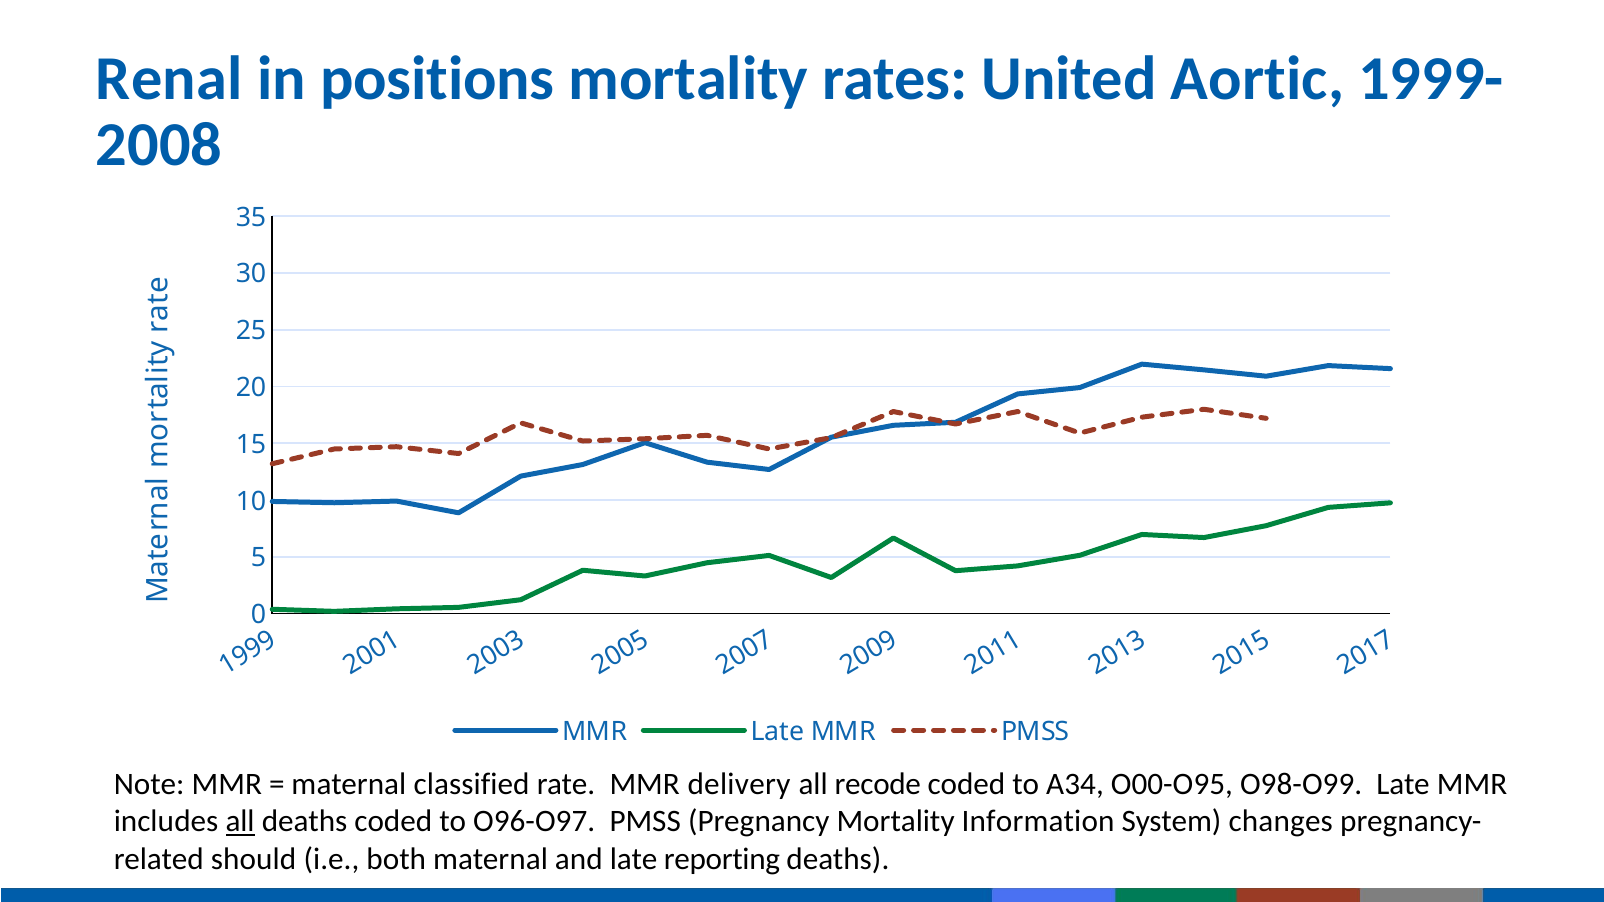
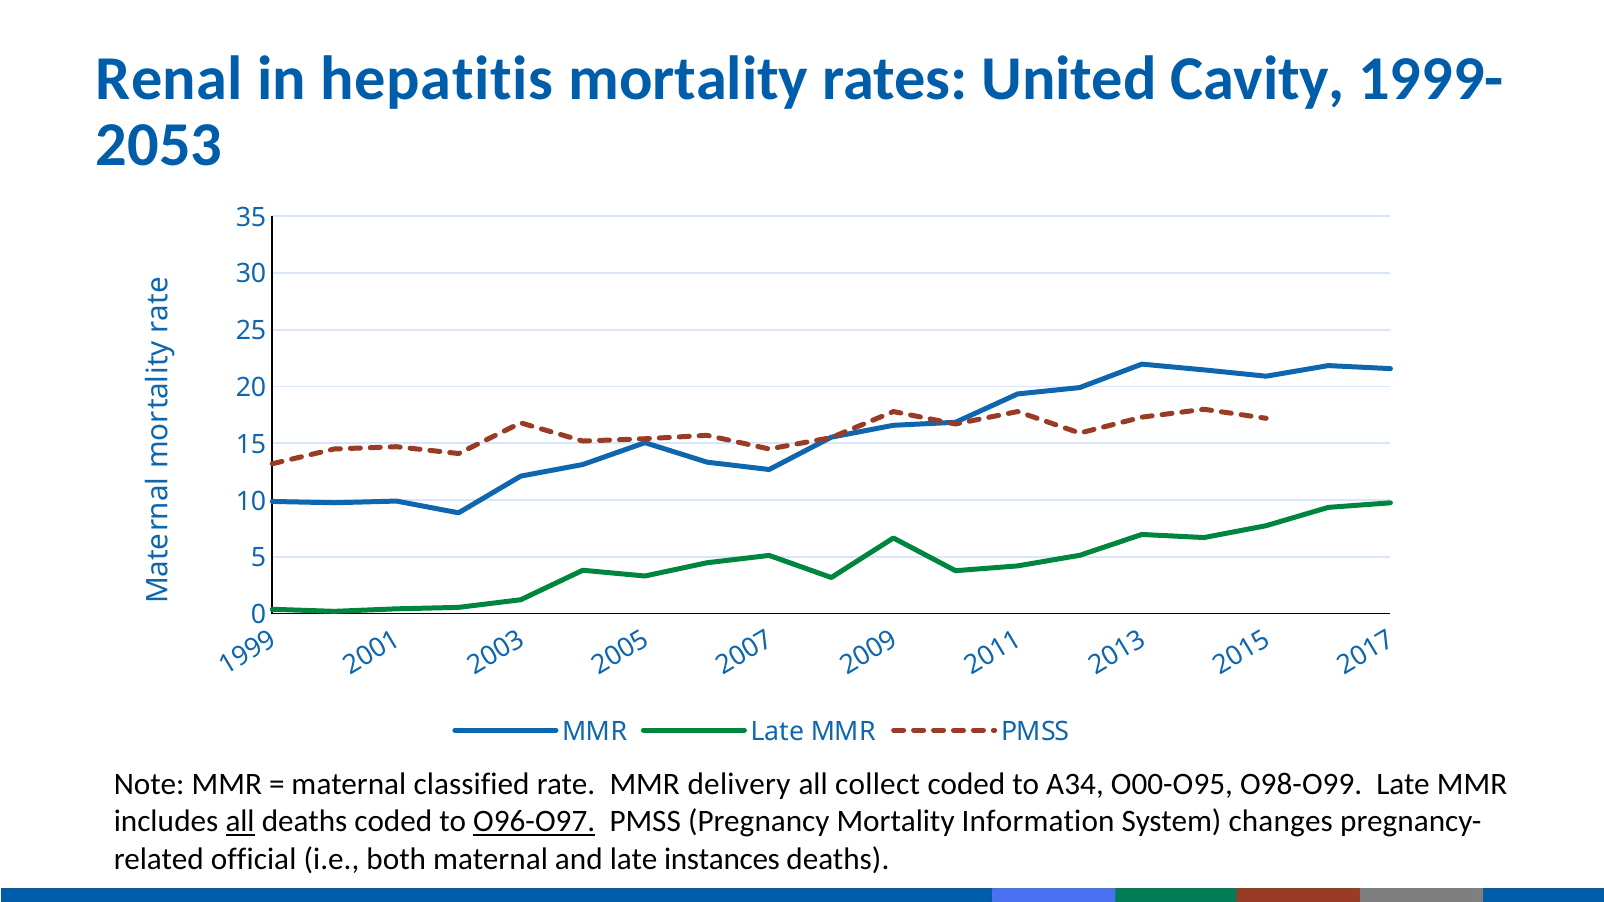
positions: positions -> hepatitis
Aortic: Aortic -> Cavity
2008: 2008 -> 2053
recode: recode -> collect
O96-O97 underline: none -> present
should: should -> official
reporting: reporting -> instances
